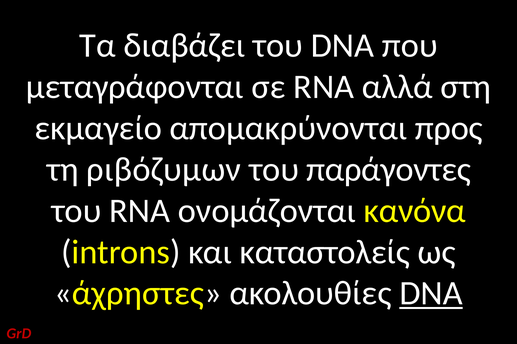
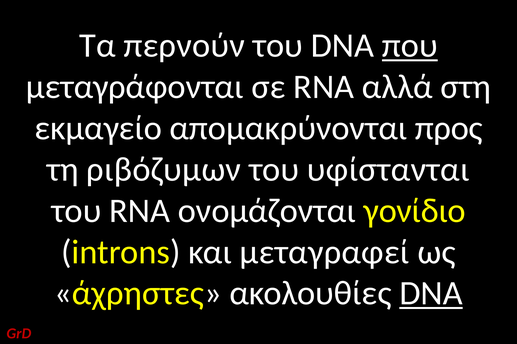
διαβάζει: διαβάζει -> περνούν
που underline: none -> present
παράγοντες: παράγοντες -> υφίστανται
κανόνα: κανόνα -> γονίδιο
καταστολείς: καταστολείς -> μεταγραφεί
